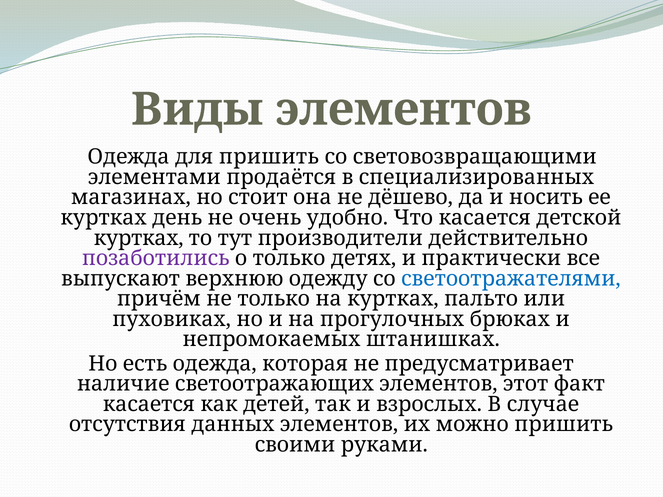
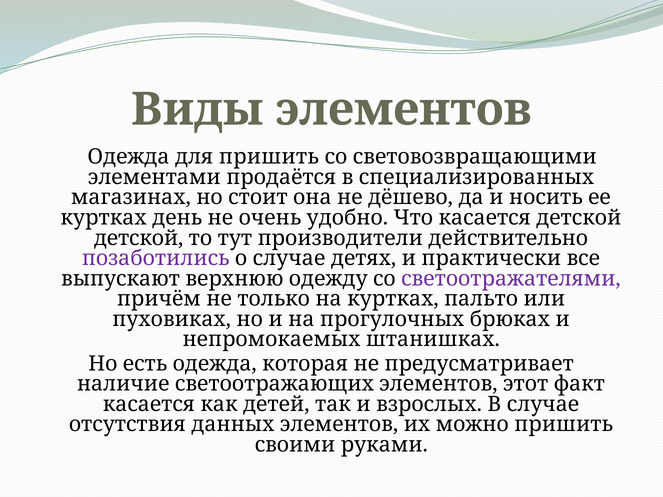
куртках at (139, 238): куртках -> детской
о только: только -> случае
светоотражателями colour: blue -> purple
